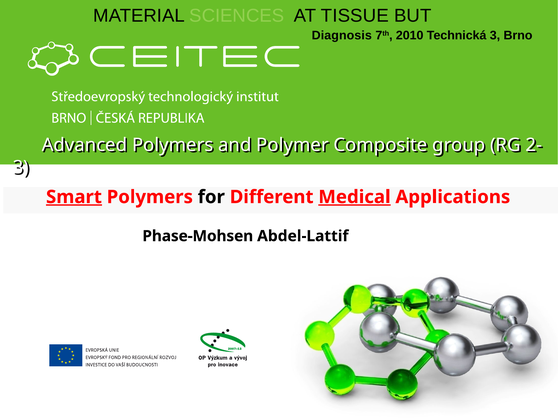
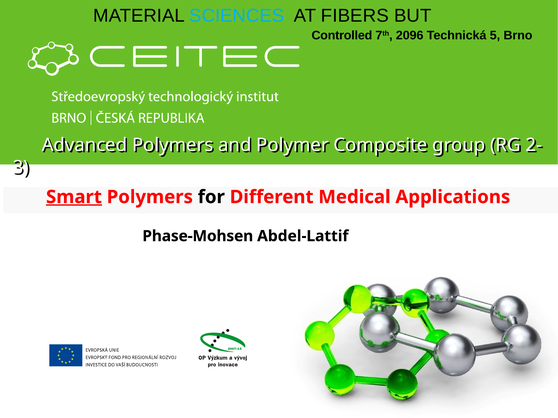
SCIENCES colour: light green -> light blue
TISSUE: TISSUE -> FIBERS
Diagnosis: Diagnosis -> Controlled
2010: 2010 -> 2096
Technická 3: 3 -> 5
Medical underline: present -> none
